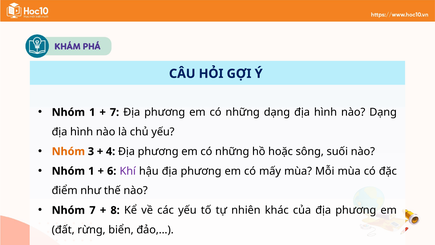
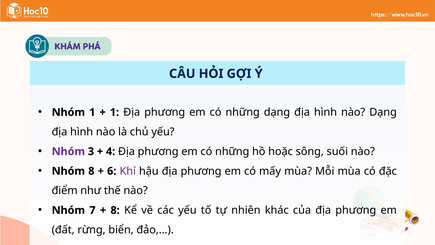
7 at (114, 112): 7 -> 1
Nhóm at (68, 151) colour: orange -> purple
1 at (91, 171): 1 -> 8
